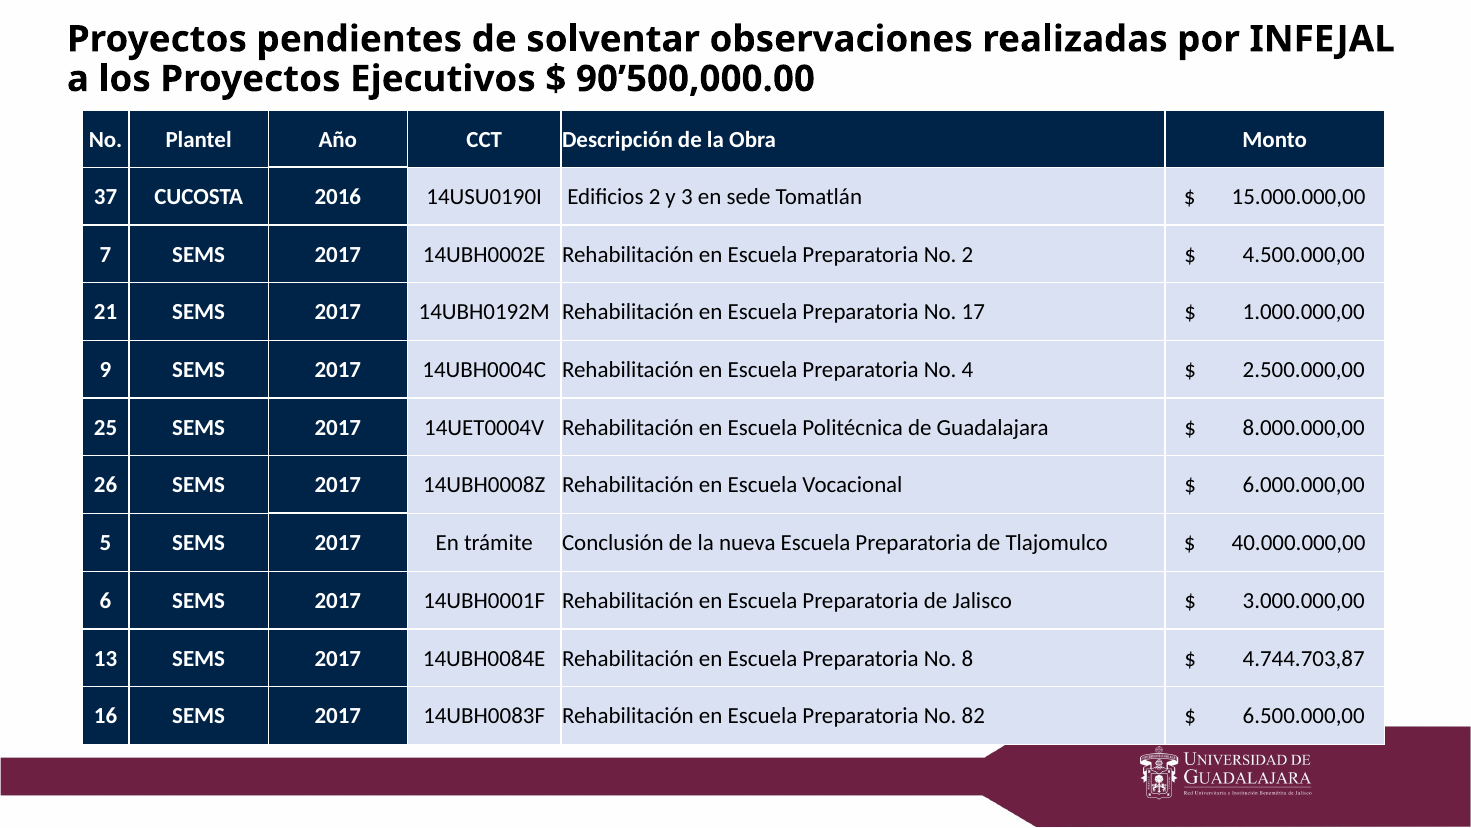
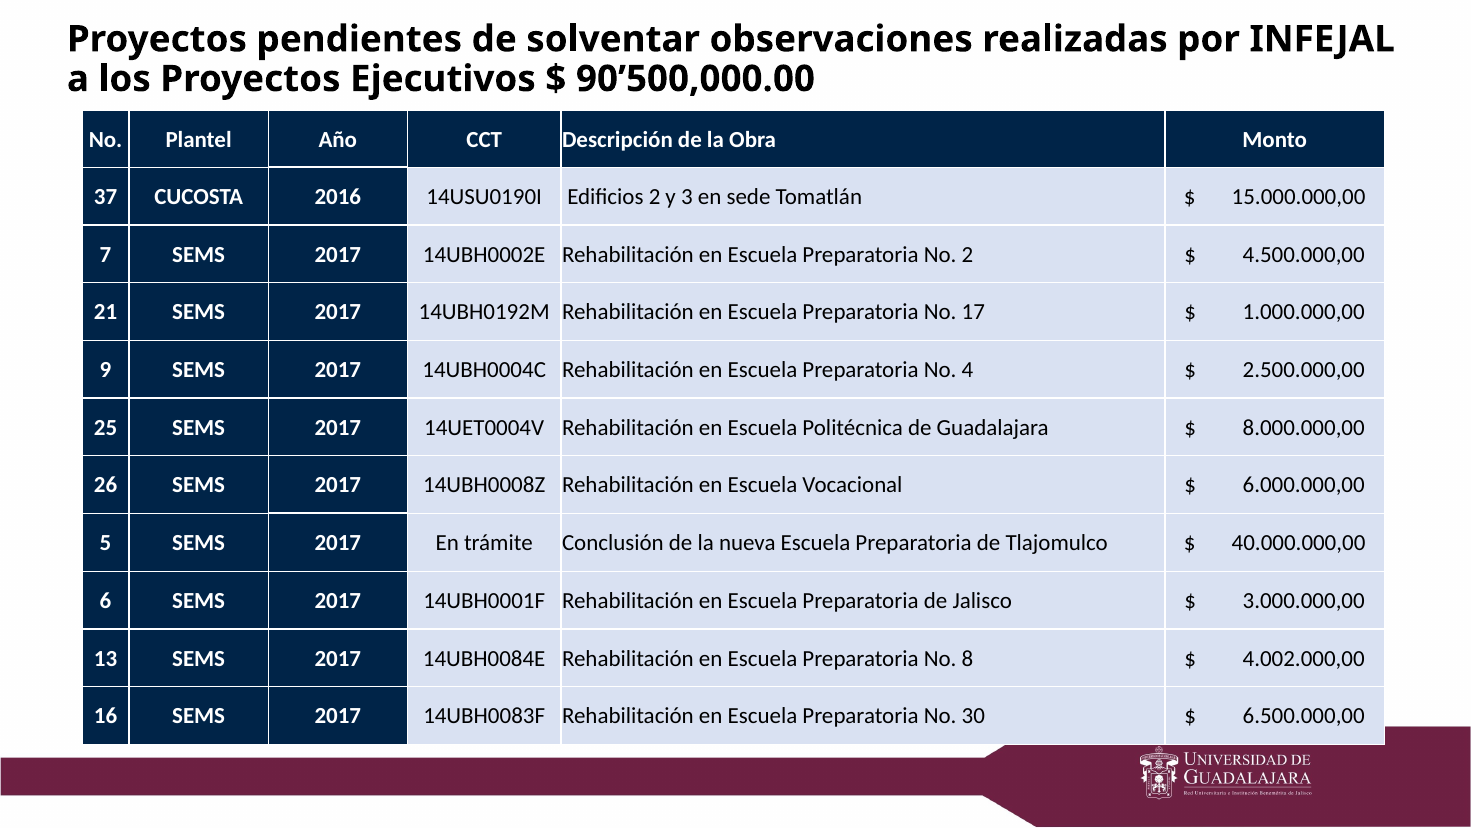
4.744.703,87: 4.744.703,87 -> 4.002.000,00
82: 82 -> 30
